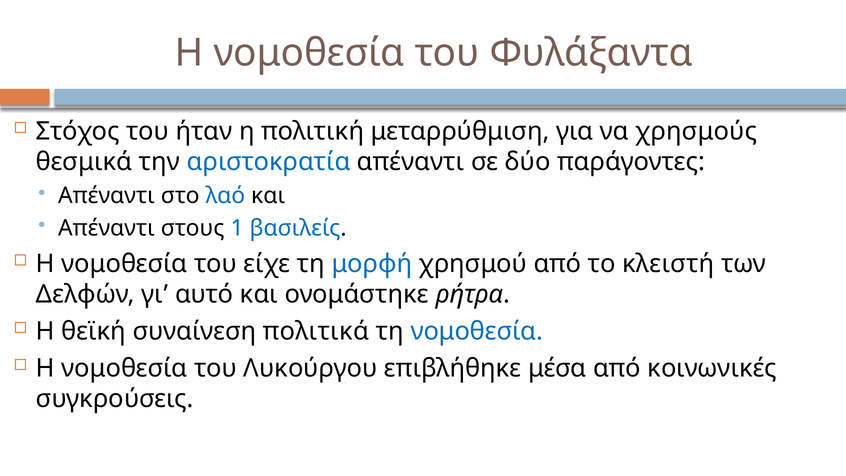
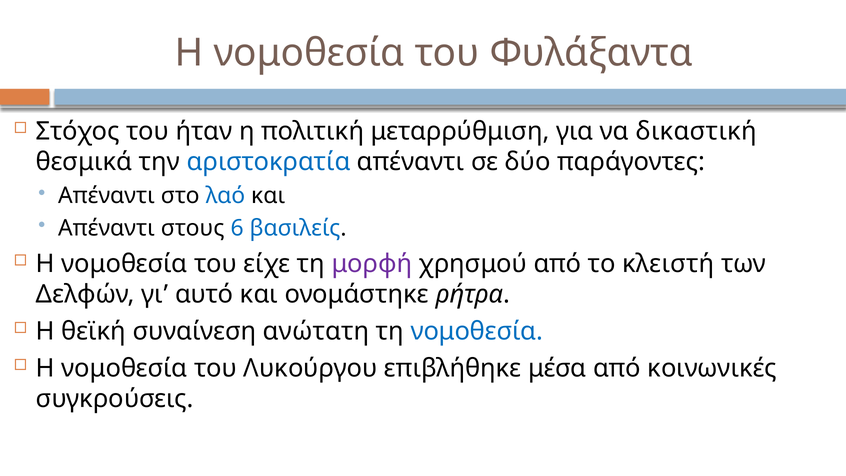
χρησμούς: χρησμούς -> δικαστική
1: 1 -> 6
μορφή colour: blue -> purple
πολιτικά: πολιτικά -> ανώτατη
